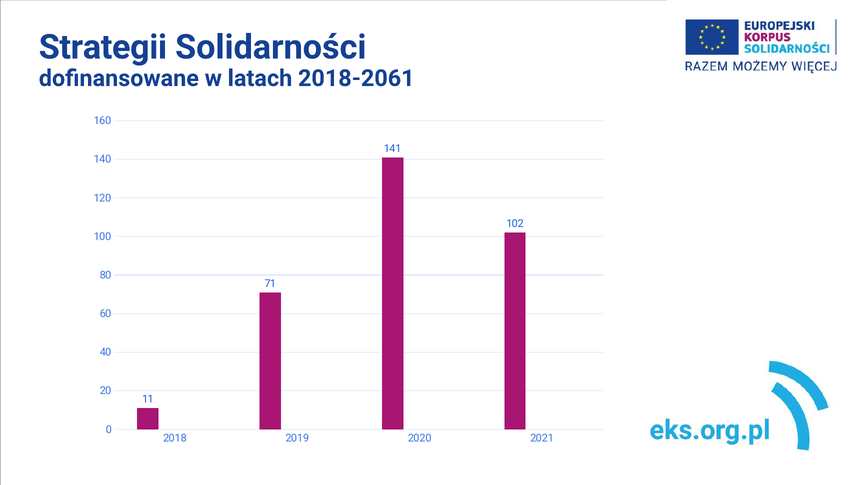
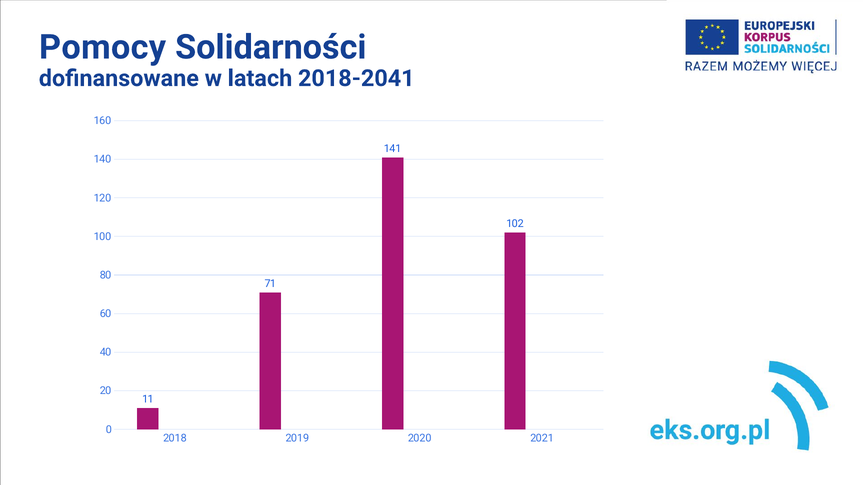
Strategii: Strategii -> Pomocy
2018-2061: 2018-2061 -> 2018-2041
